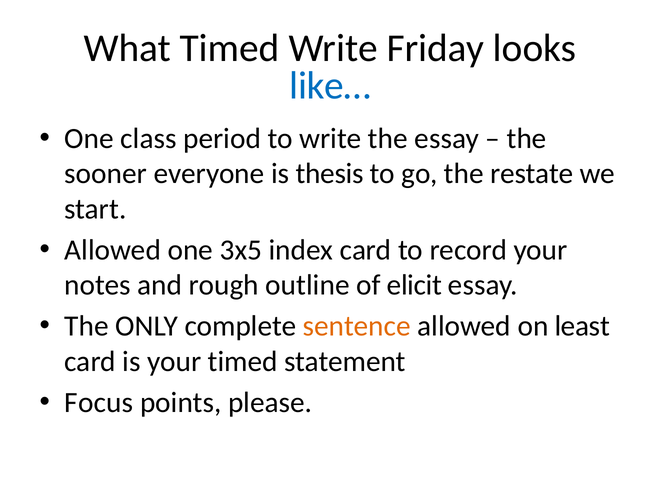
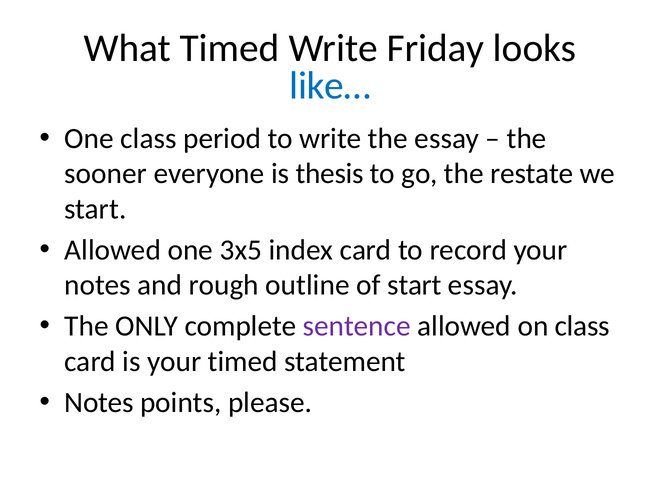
of elicit: elicit -> start
sentence colour: orange -> purple
on least: least -> class
Focus at (99, 403): Focus -> Notes
